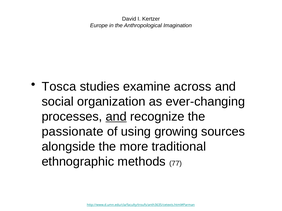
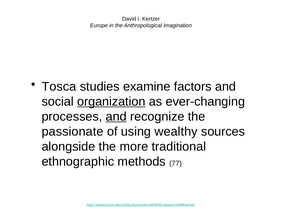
across: across -> factors
organization underline: none -> present
growing: growing -> wealthy
